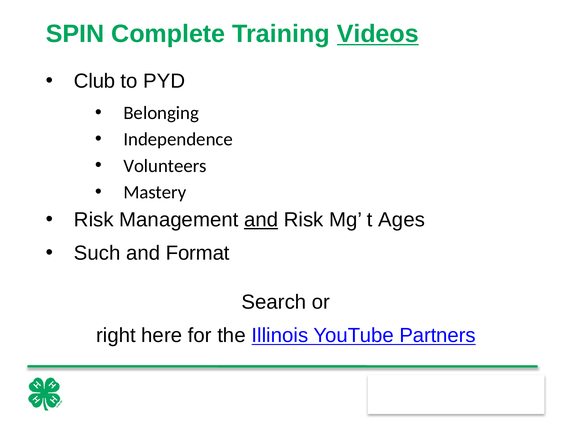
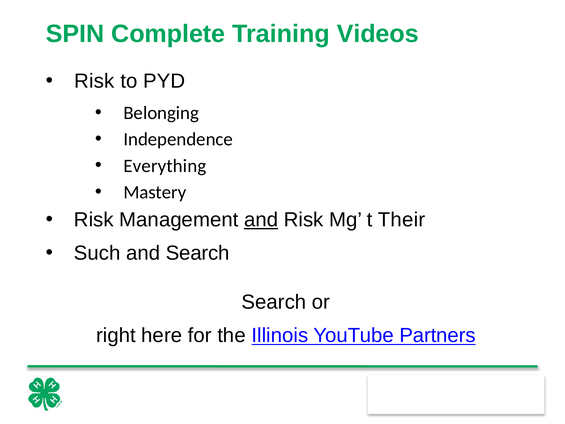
Videos underline: present -> none
Club at (94, 81): Club -> Risk
Volunteers: Volunteers -> Everything
Ages: Ages -> Their
and Format: Format -> Search
